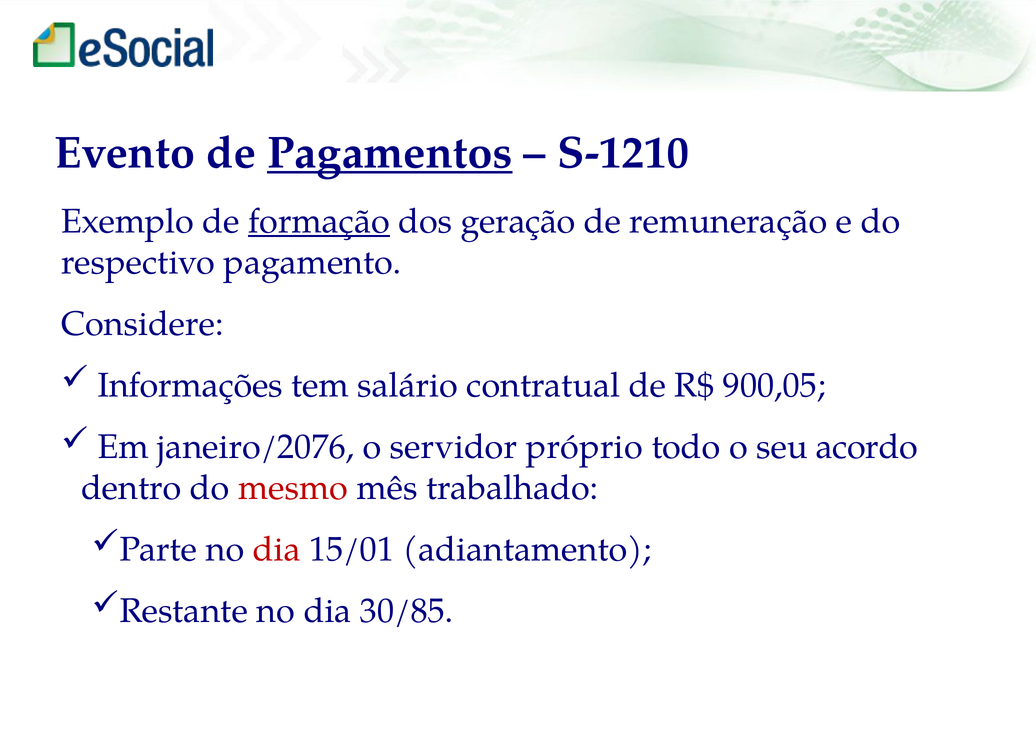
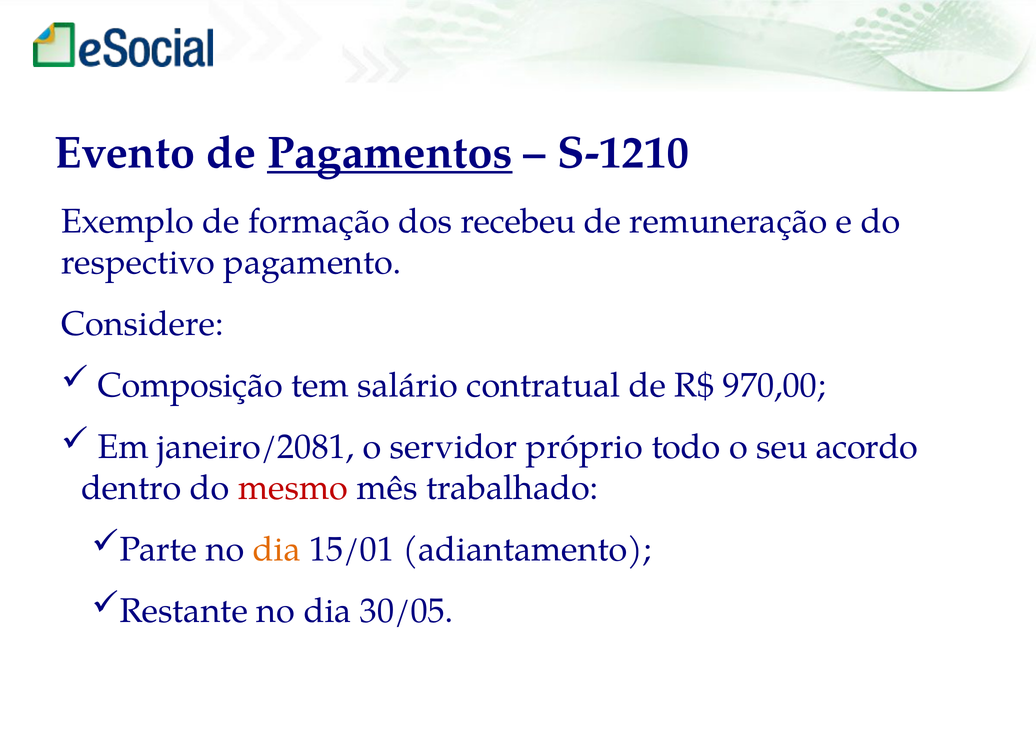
formação underline: present -> none
geração: geração -> recebeu
Informações: Informações -> Composição
900,05: 900,05 -> 970,00
janeiro/2076: janeiro/2076 -> janeiro/2081
dia at (277, 550) colour: red -> orange
30/85: 30/85 -> 30/05
